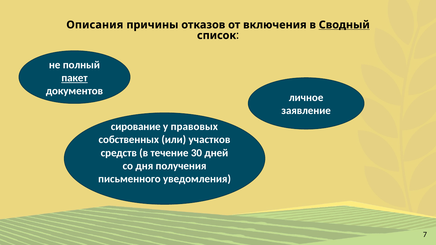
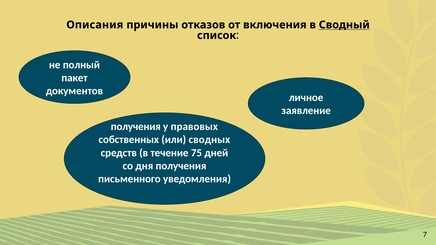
пакет underline: present -> none
сирование at (136, 127): сирование -> получения
участков: участков -> сводных
30: 30 -> 75
